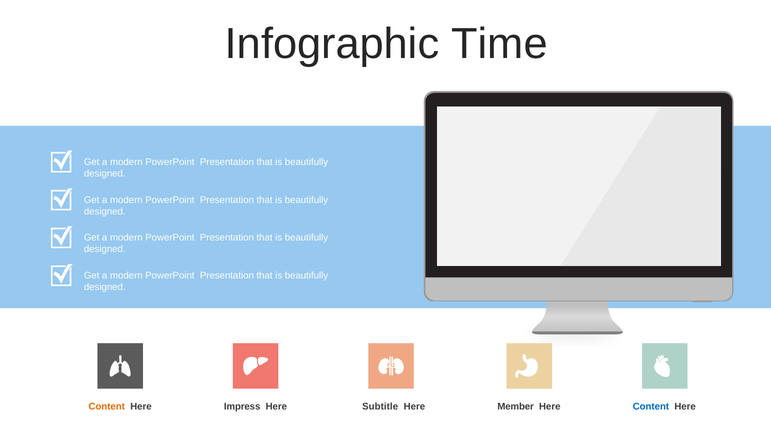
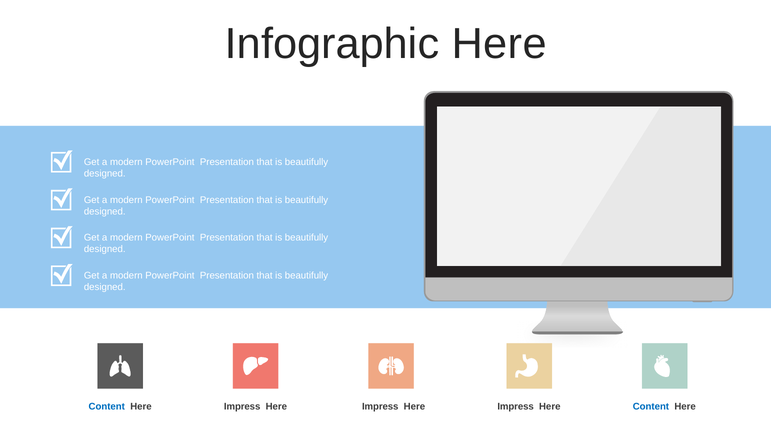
Infographic Time: Time -> Here
Content at (107, 406) colour: orange -> blue
Subtitle at (380, 406): Subtitle -> Impress
Member at (516, 406): Member -> Impress
